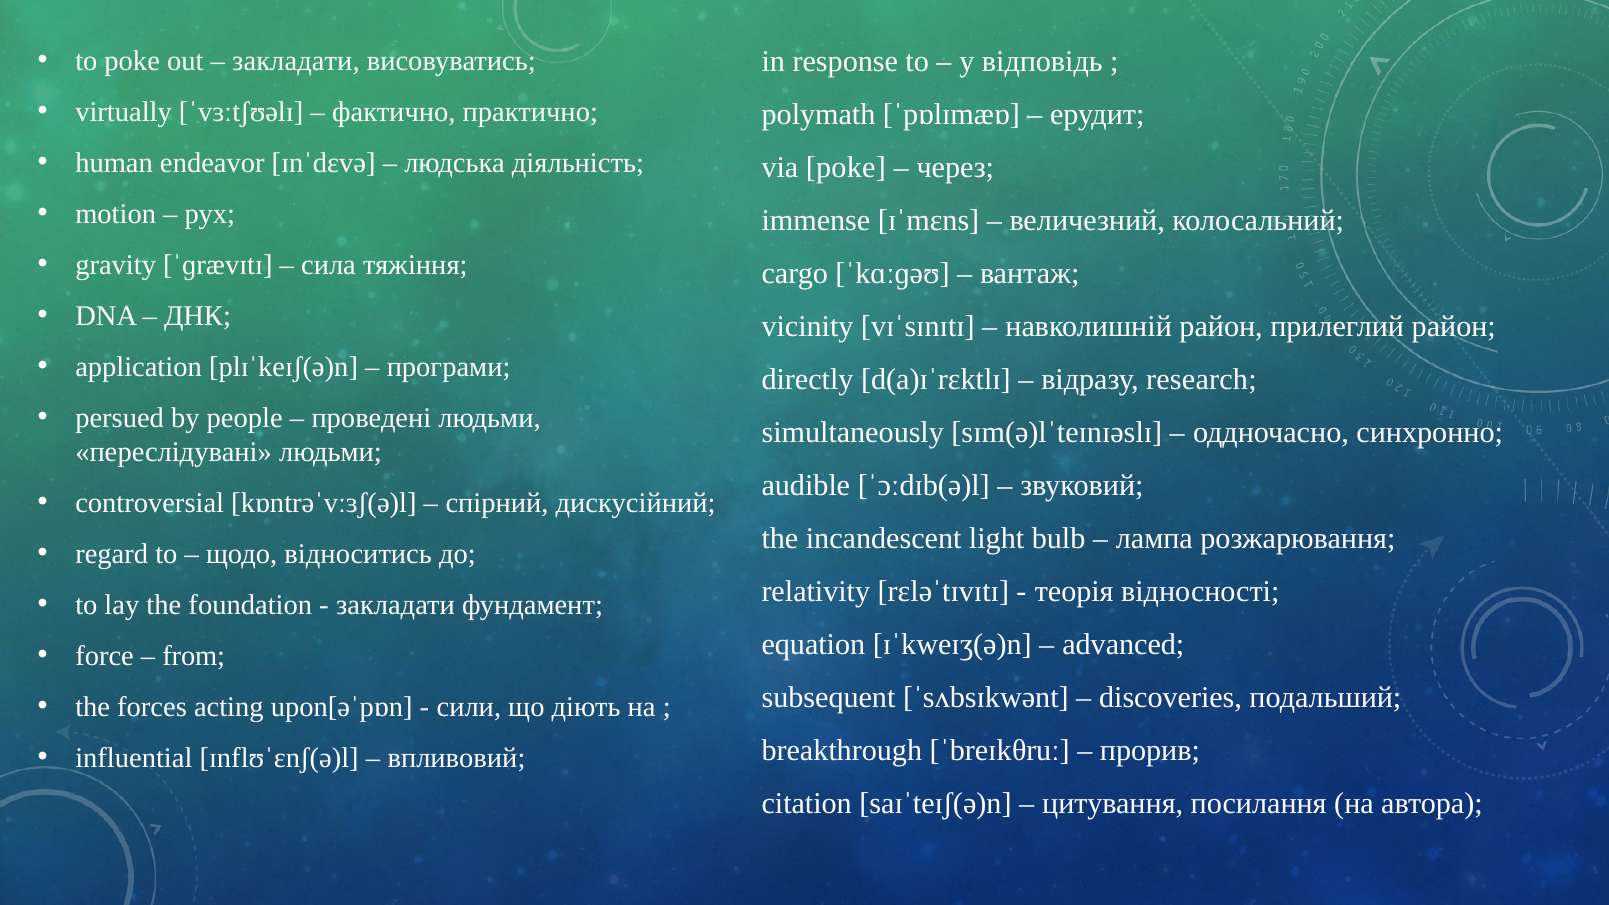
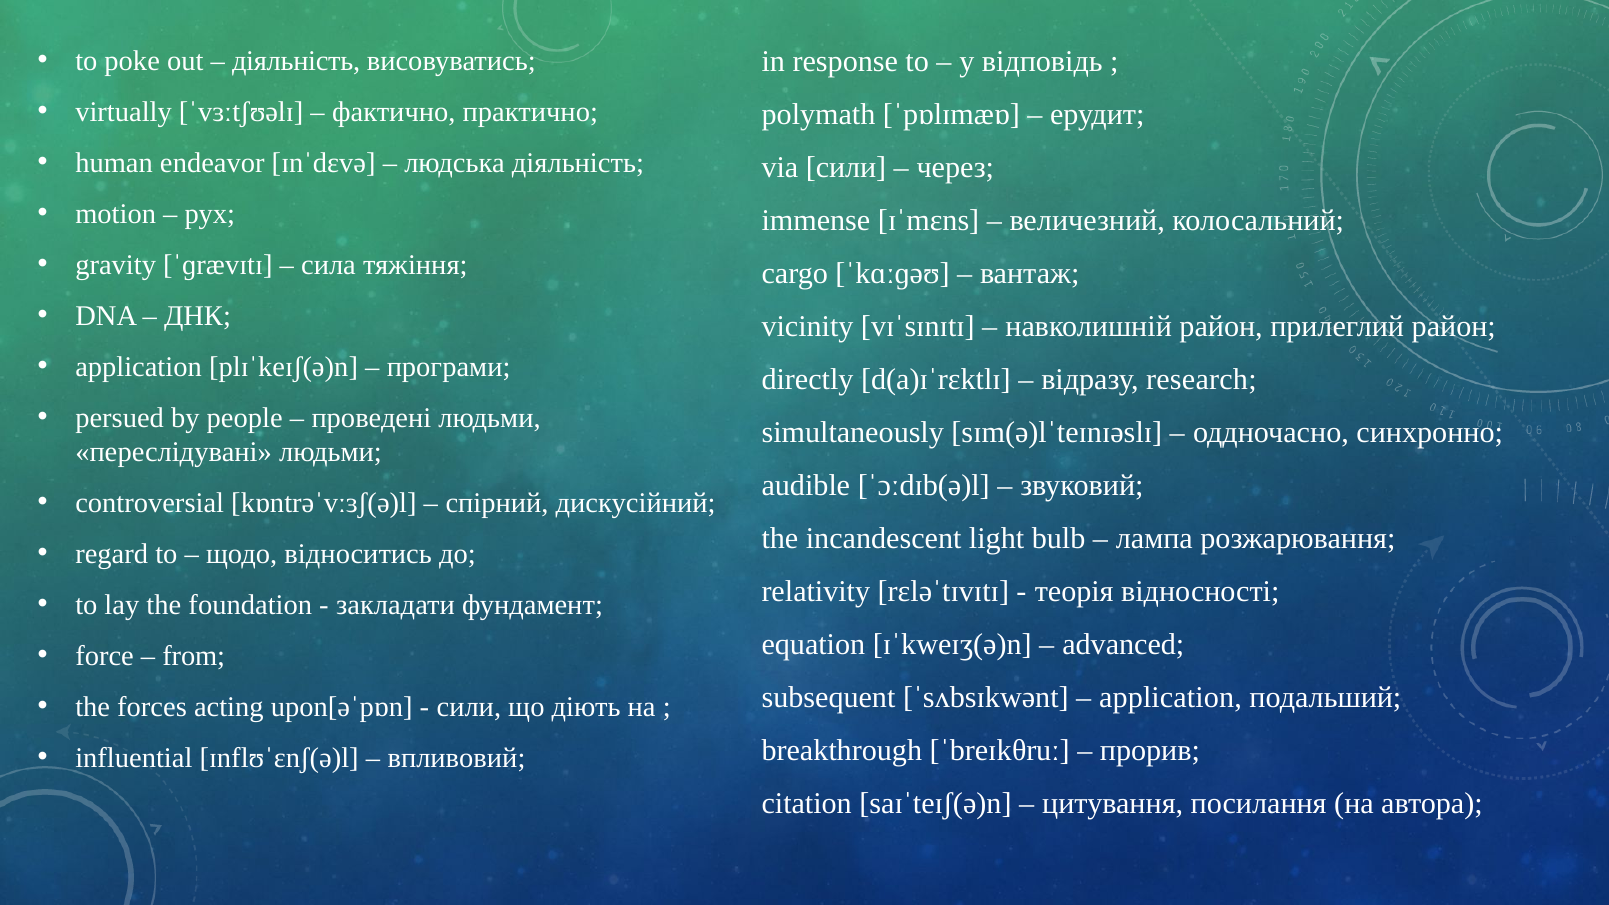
закладати at (296, 61): закладати -> діяльність
via poke: poke -> сили
discoveries at (1171, 698): discoveries -> application
